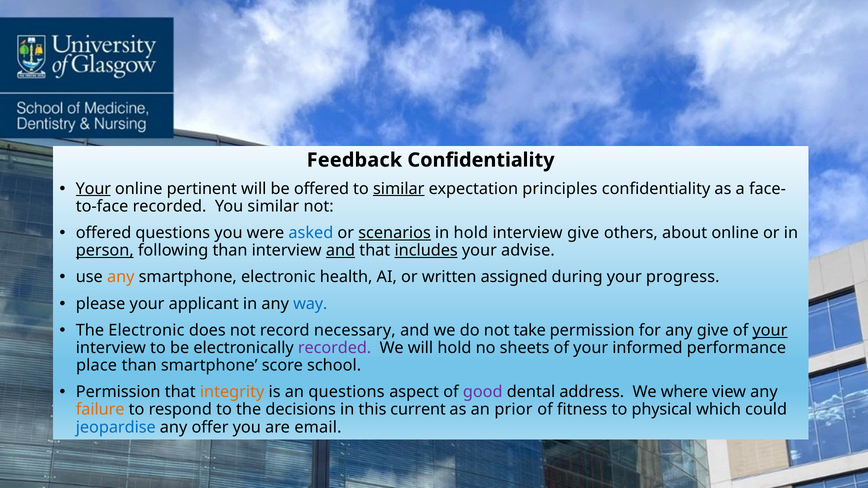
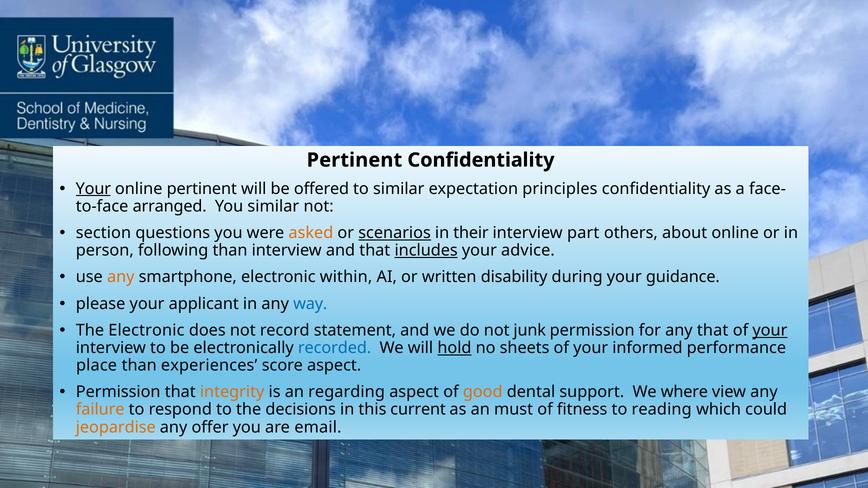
Feedback at (354, 160): Feedback -> Pertinent
similar at (399, 189) underline: present -> none
recorded at (170, 206): recorded -> arranged
offered at (104, 233): offered -> section
asked colour: blue -> orange
in hold: hold -> their
interview give: give -> part
person underline: present -> none
and at (340, 251) underline: present -> none
advise: advise -> advice
health: health -> within
assigned: assigned -> disability
progress: progress -> guidance
necessary: necessary -> statement
take: take -> junk
any give: give -> that
recorded at (335, 348) colour: purple -> blue
hold at (454, 348) underline: none -> present
than smartphone: smartphone -> experiences
score school: school -> aspect
an questions: questions -> regarding
good colour: purple -> orange
address: address -> support
prior: prior -> must
physical: physical -> reading
jeopardise colour: blue -> orange
